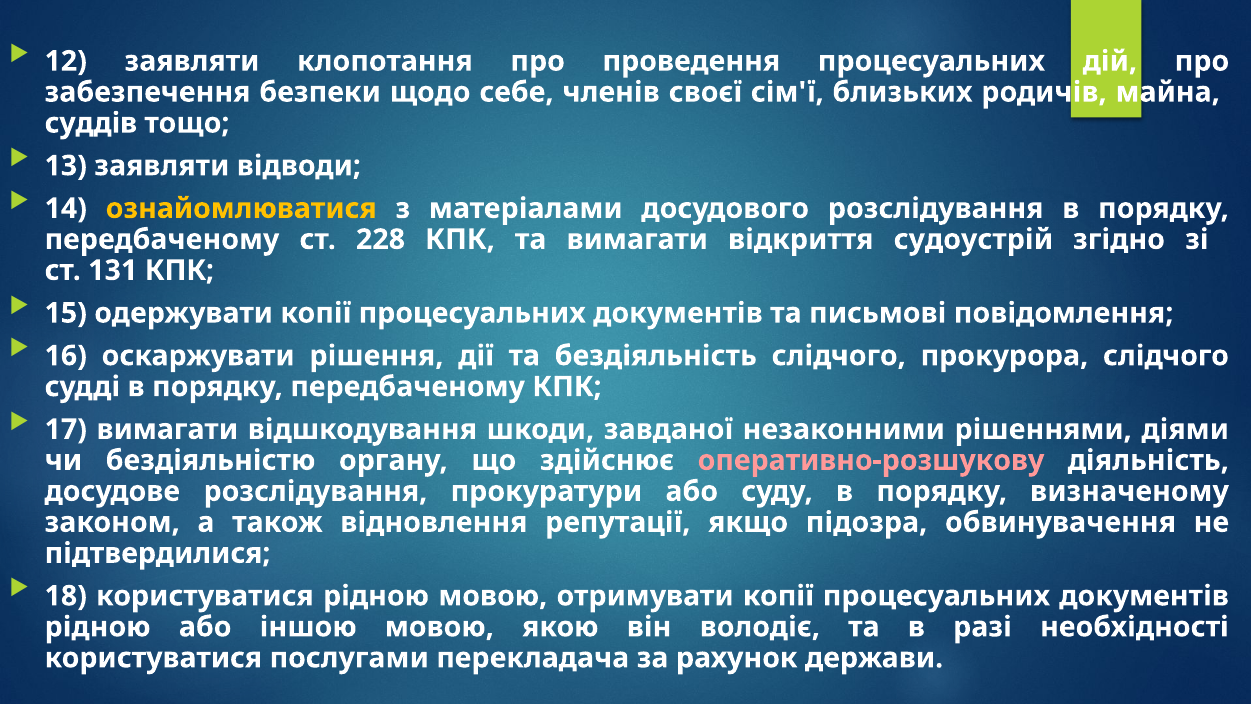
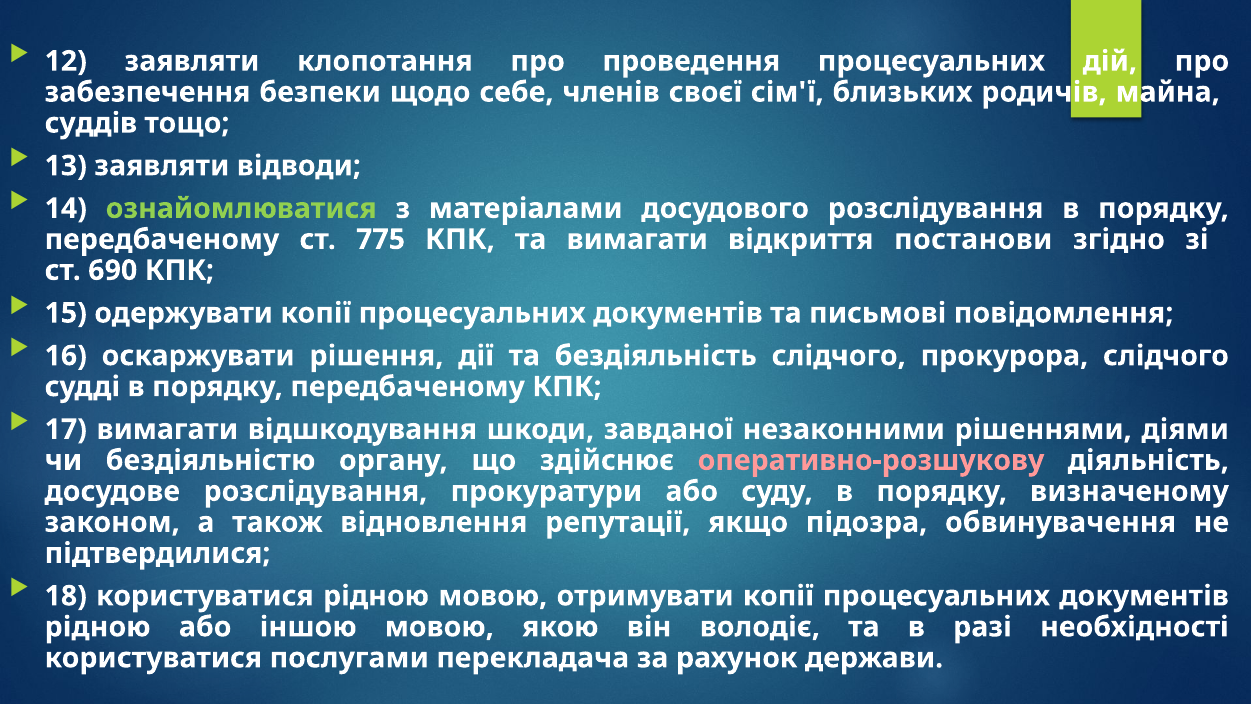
ознайомлюватися colour: yellow -> light green
228: 228 -> 775
судоустрій: судоустрій -> постанови
131: 131 -> 690
